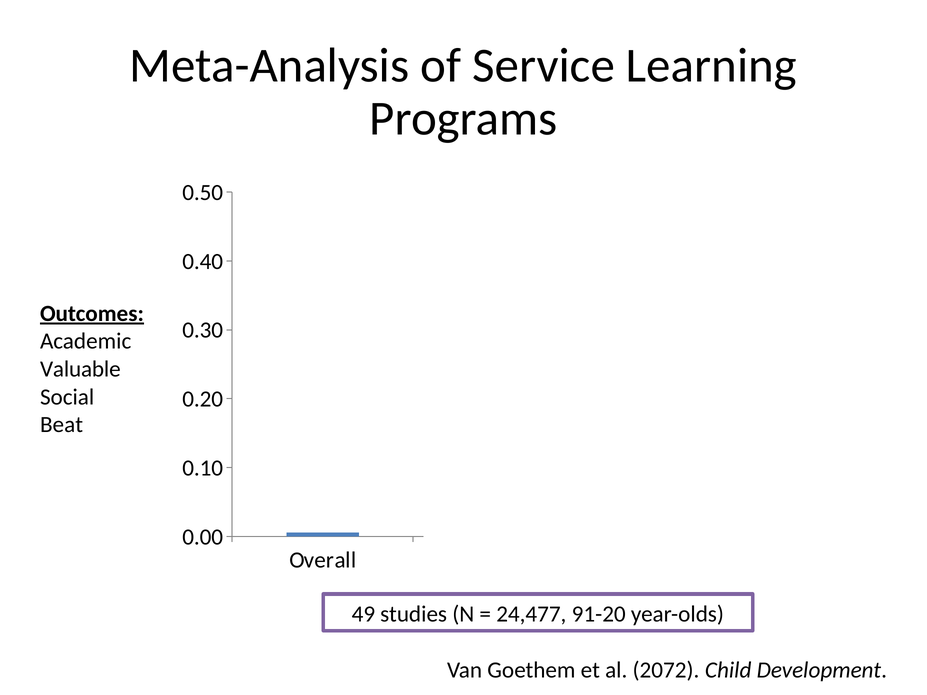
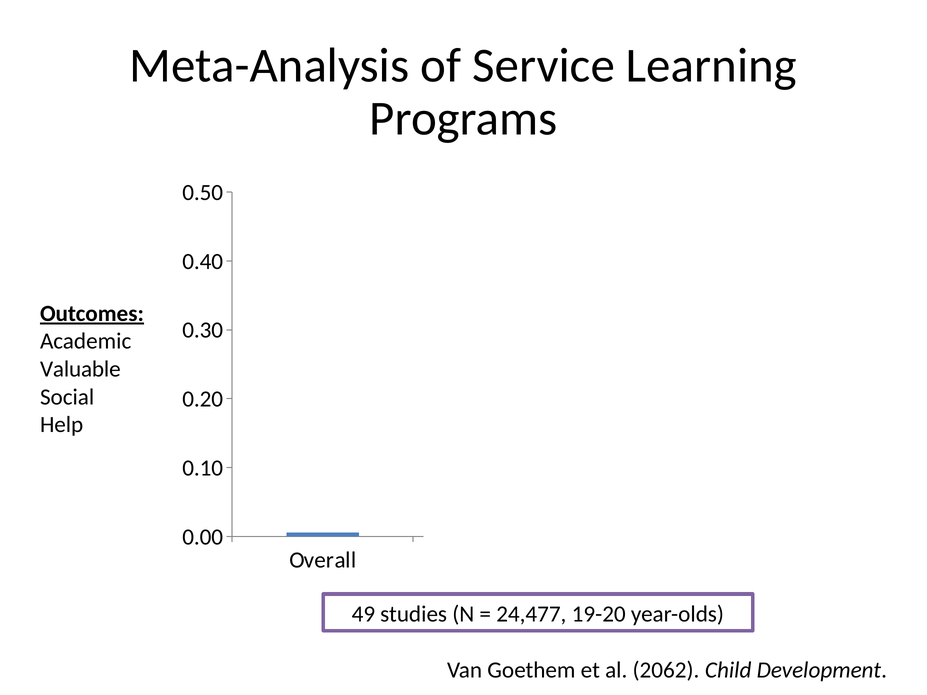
Beat: Beat -> Help
91-20: 91-20 -> 19-20
2072: 2072 -> 2062
